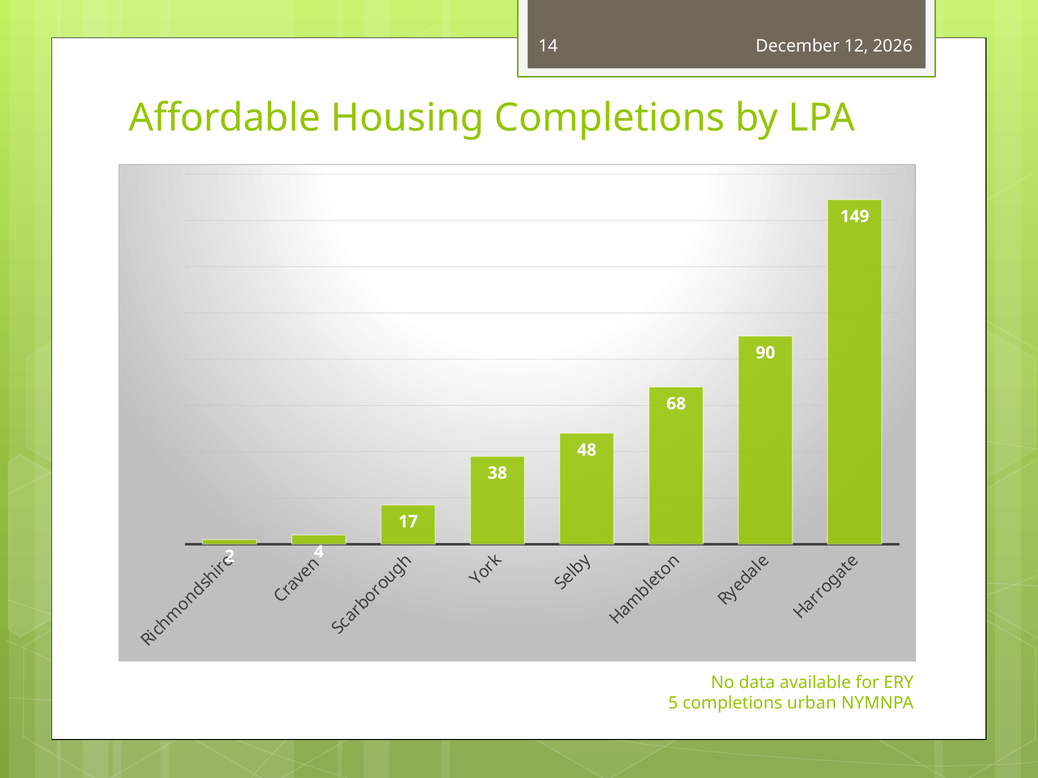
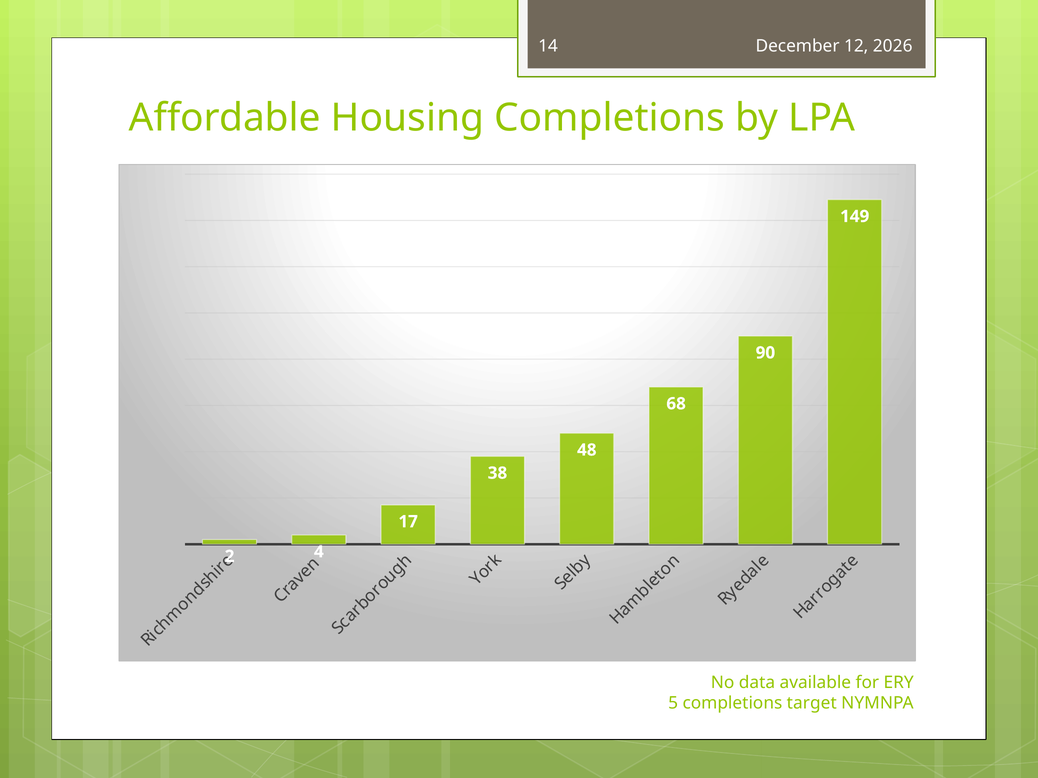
urban: urban -> target
